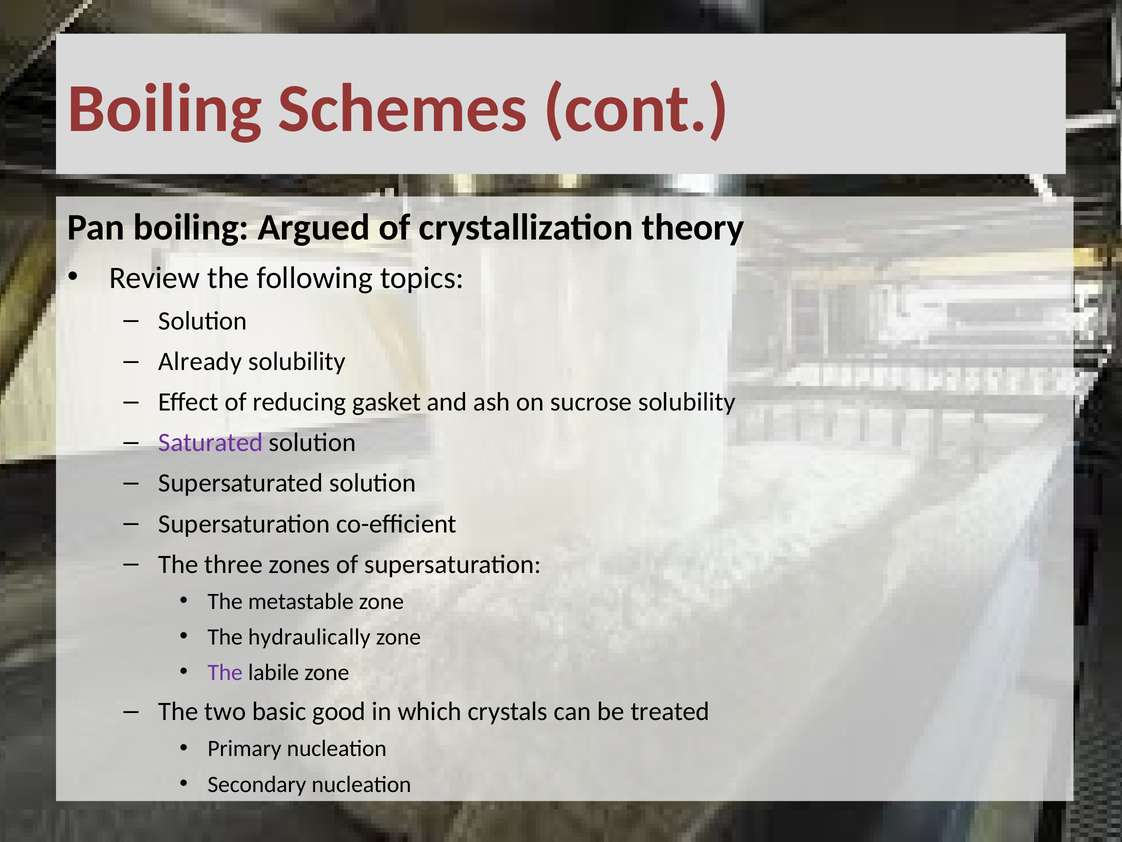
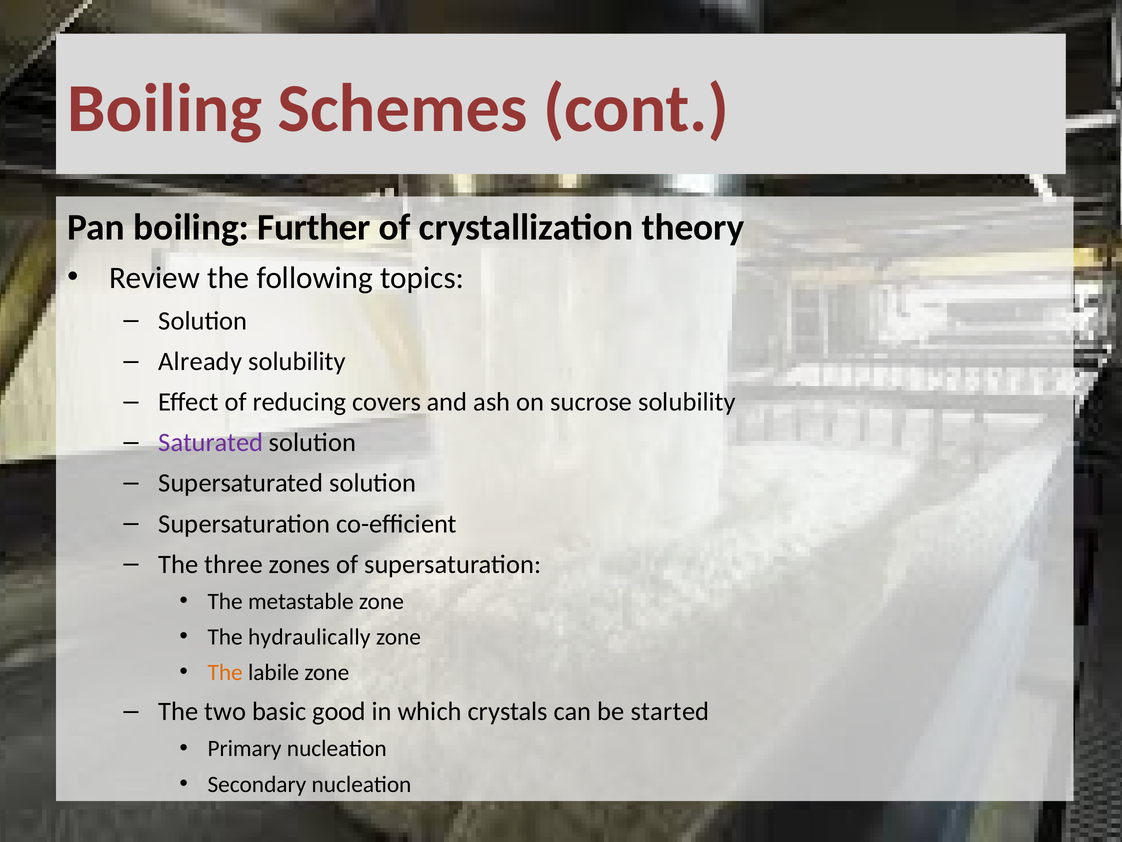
Argued: Argued -> Further
gasket: gasket -> covers
The at (225, 672) colour: purple -> orange
treated: treated -> started
